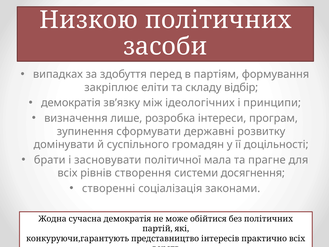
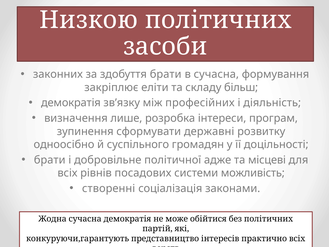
випадках: випадках -> законних
здобуття перед: перед -> брати
в партіям: партіям -> сучасна
відбір: відбір -> більш
ідеологічних: ідеологічних -> професійних
принципи: принципи -> діяльність
домінувати: домінувати -> одноосібно
засновувати: засновувати -> добровільне
мала: мала -> адже
прагне: прагне -> місцеві
створення: створення -> посадових
досягнення: досягнення -> можливість
